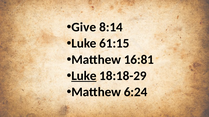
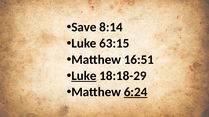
Give: Give -> Save
61:15: 61:15 -> 63:15
16:81: 16:81 -> 16:51
6:24 underline: none -> present
